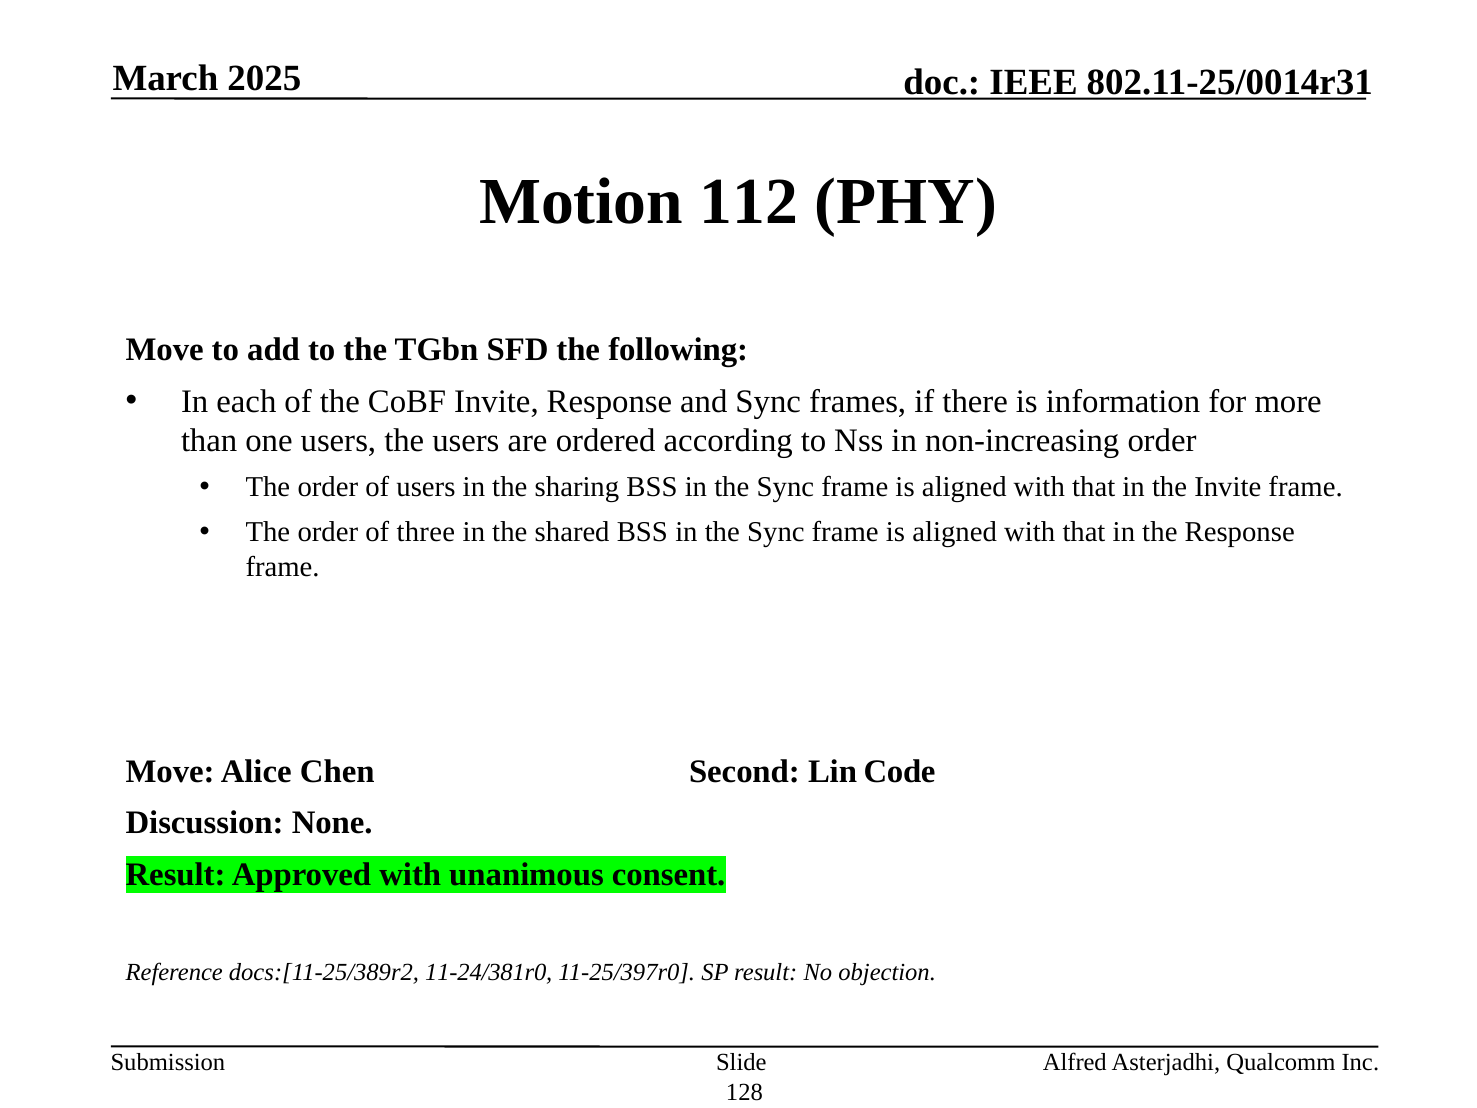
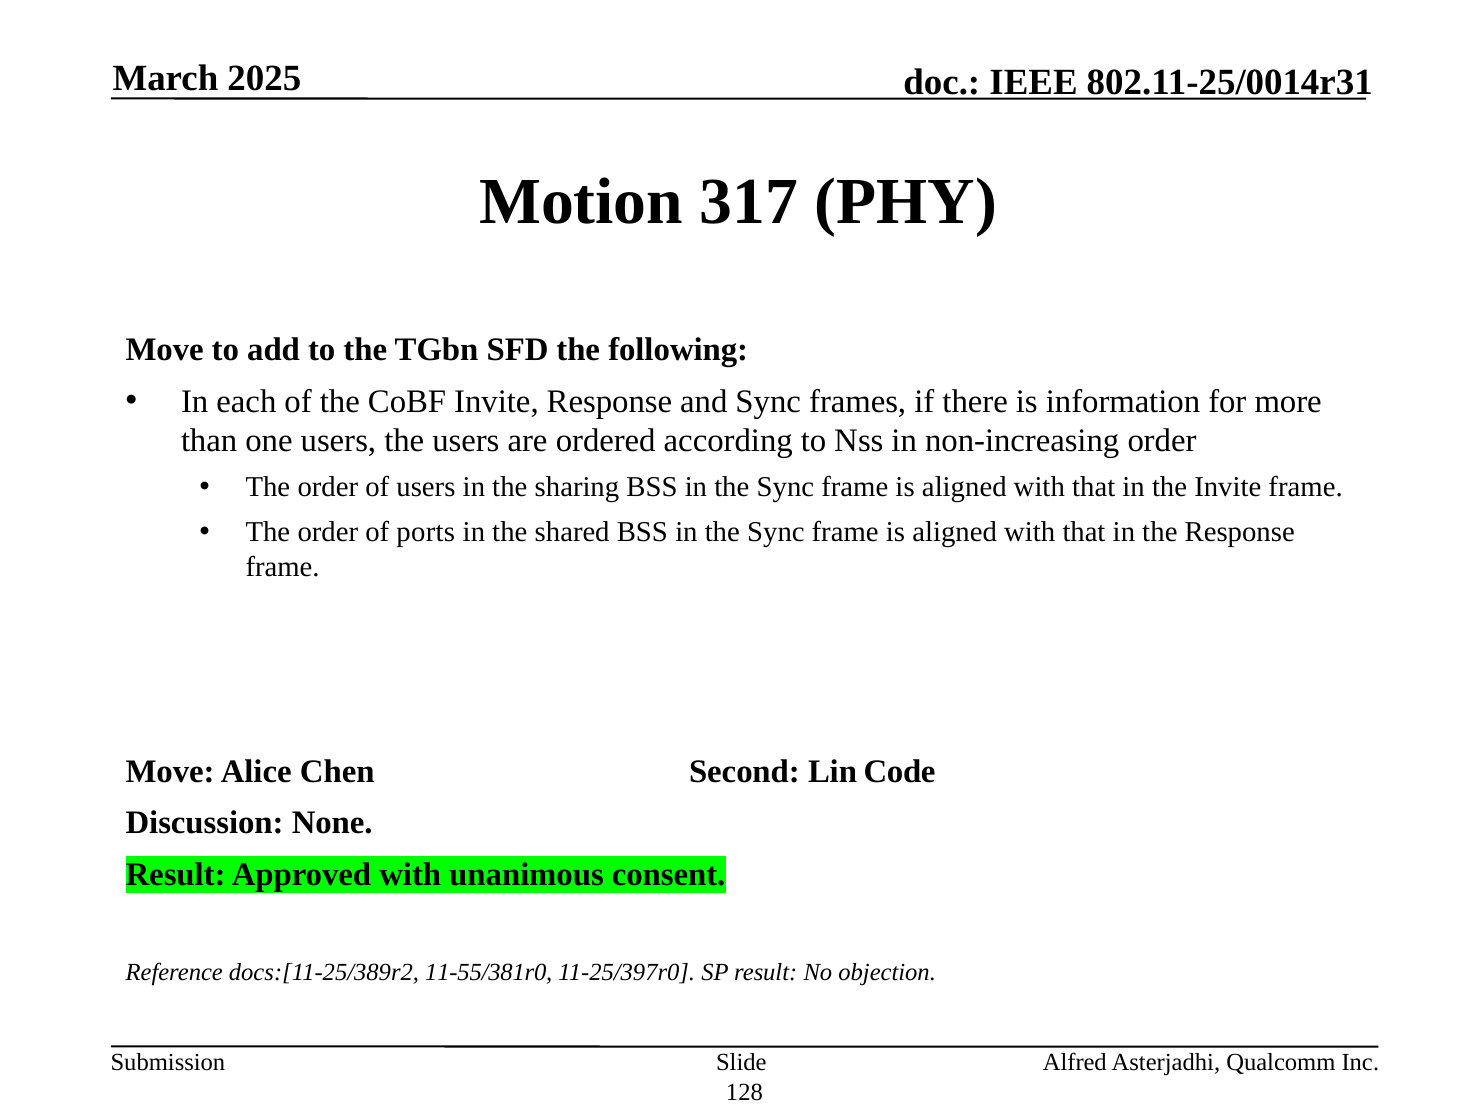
112: 112 -> 317
three: three -> ports
11-24/381r0: 11-24/381r0 -> 11-55/381r0
